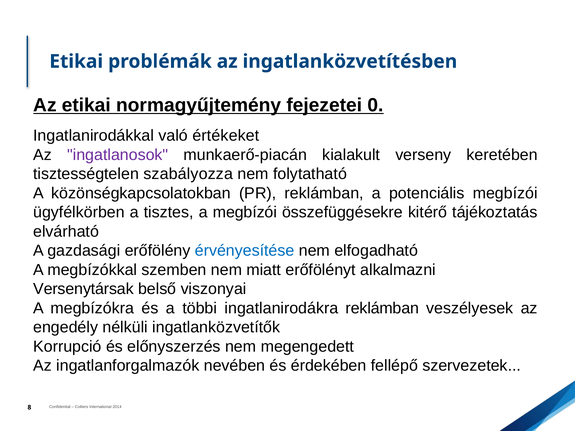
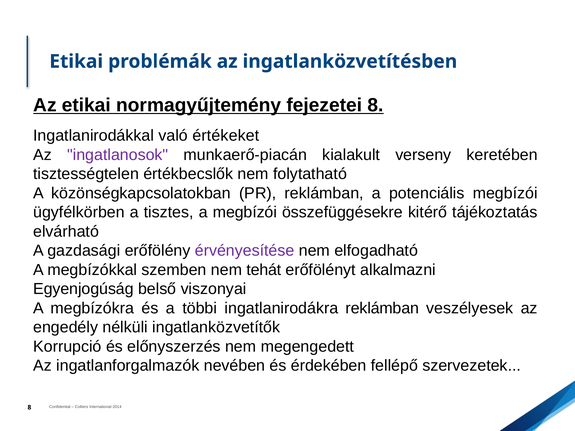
fejezetei 0: 0 -> 8
szabályozza: szabályozza -> értékbecslők
érvényesítése colour: blue -> purple
miatt: miatt -> tehát
Versenytársak: Versenytársak -> Egyenjogúság
